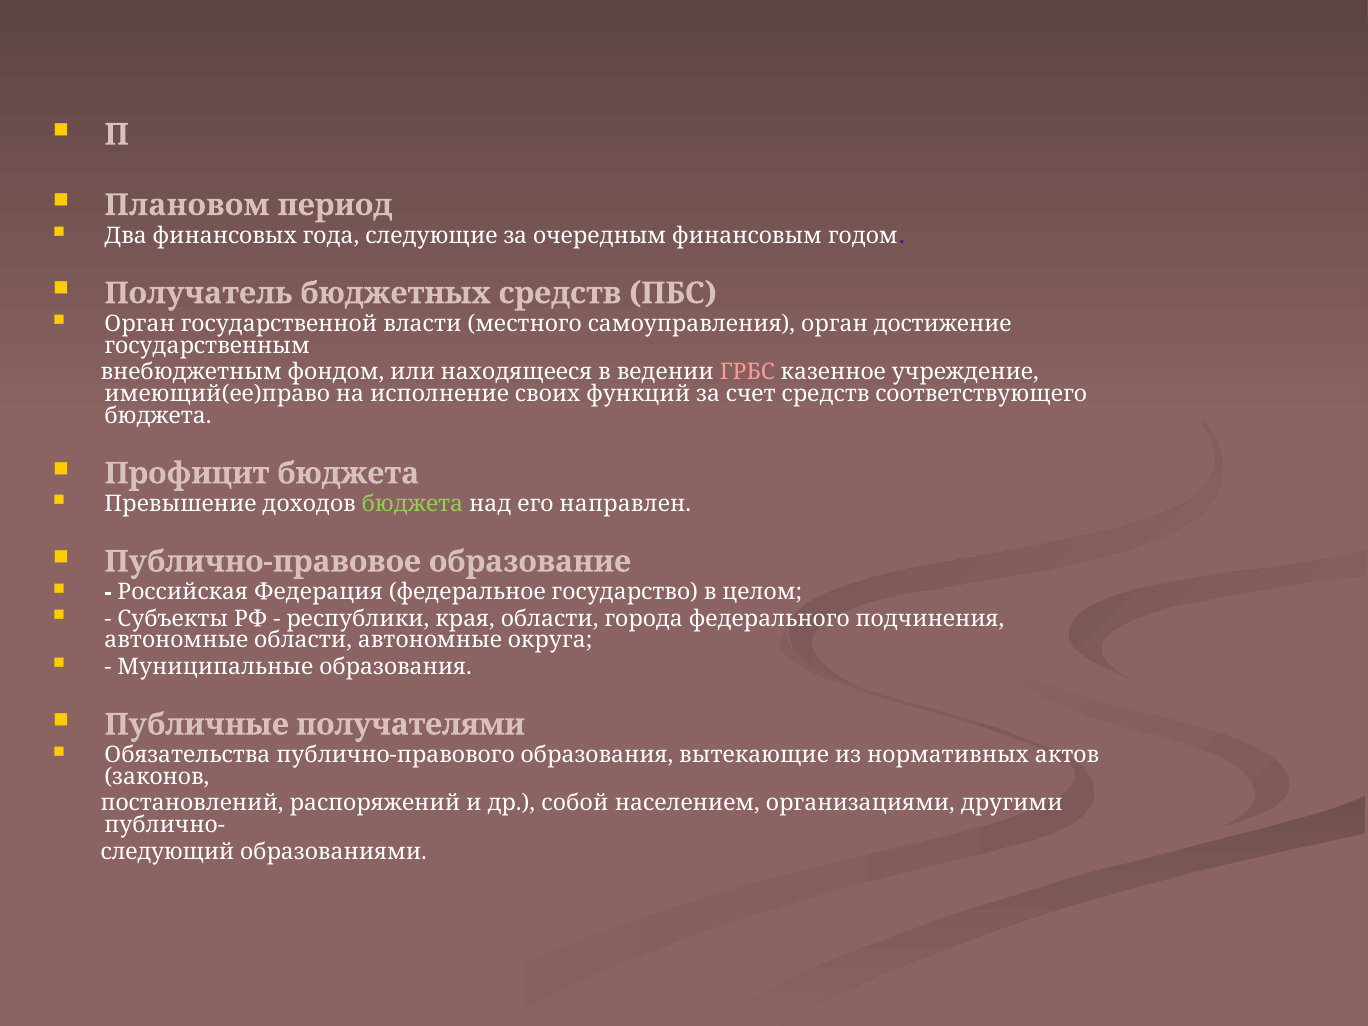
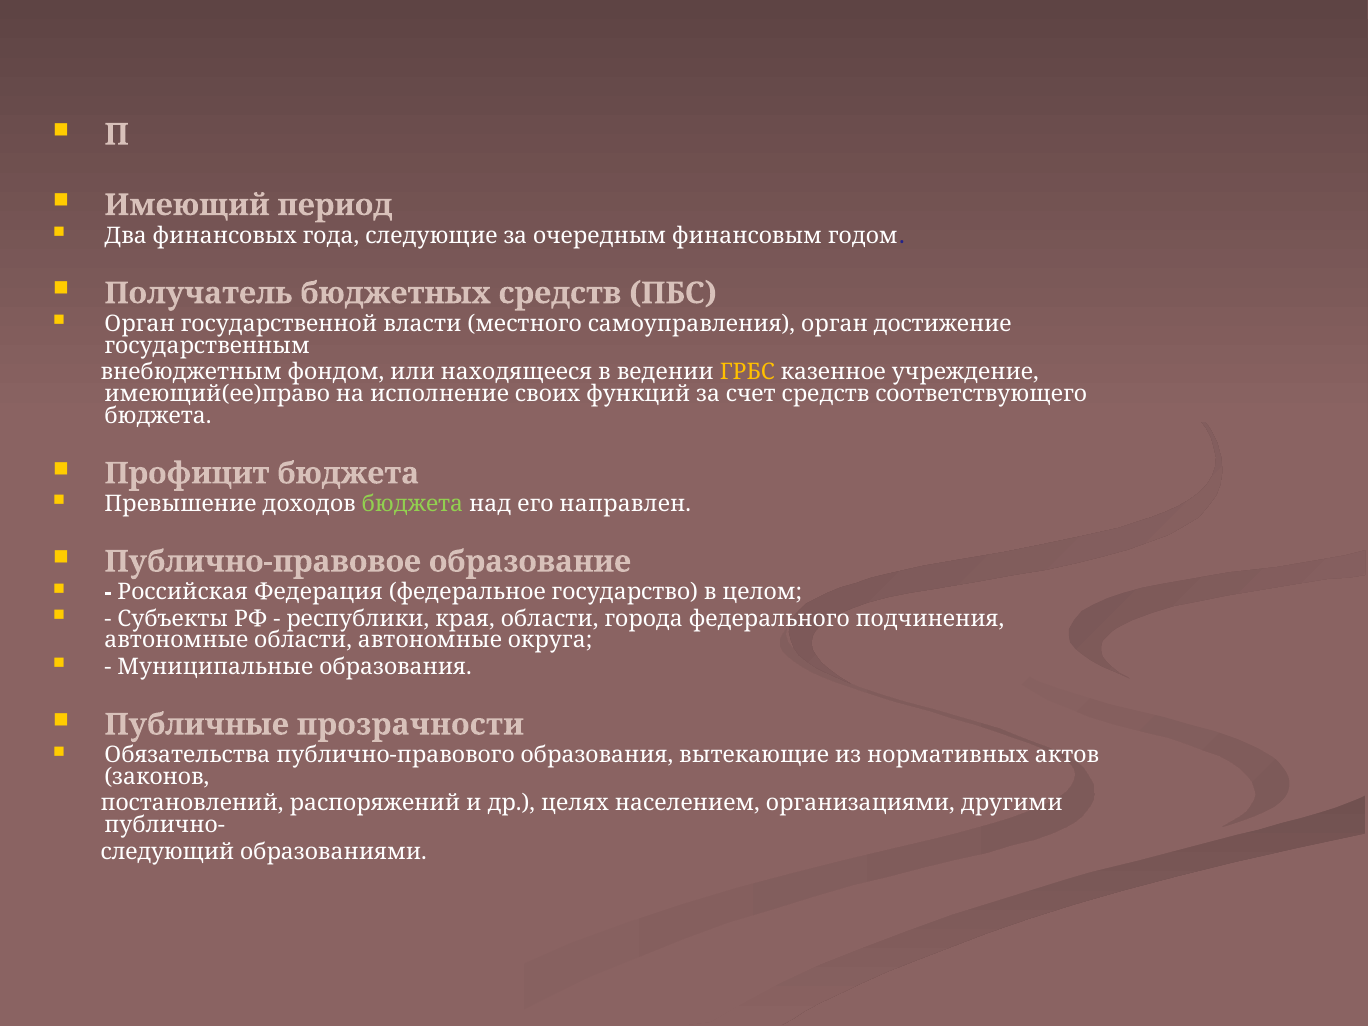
Плановом: Плановом -> Имеющий
ГРБС colour: pink -> yellow
получателями: получателями -> прозрачности
собой: собой -> целях
